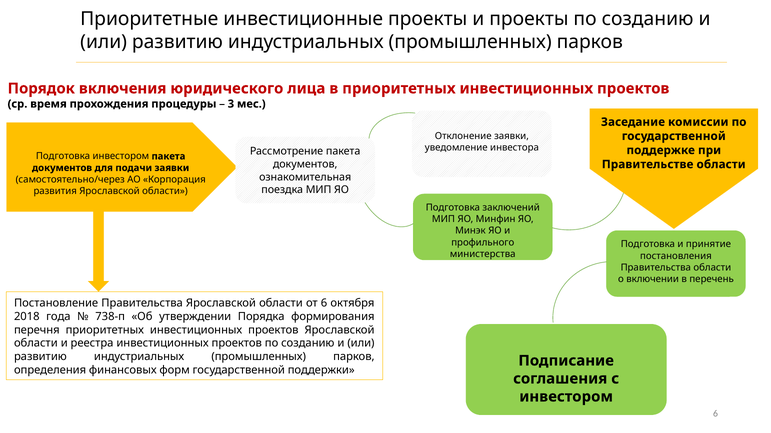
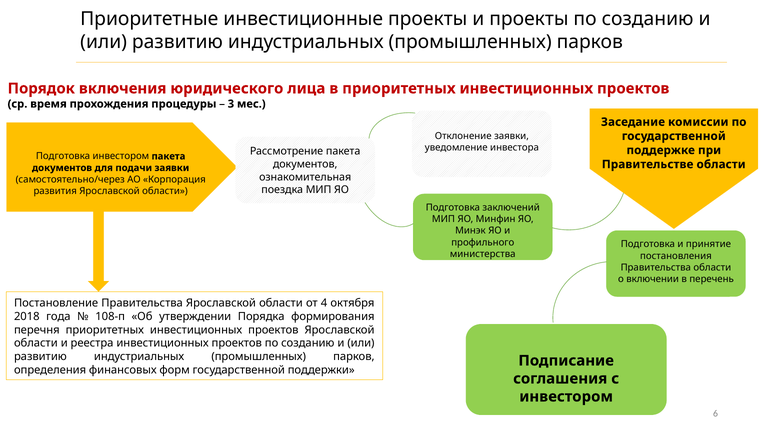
от 6: 6 -> 4
738-п: 738-п -> 108-п
